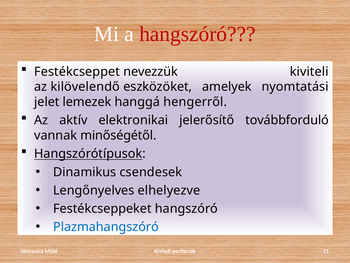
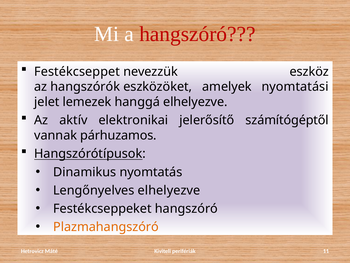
nevezzük kiviteli: kiviteli -> eszköz
kilövelendő: kilövelendő -> hangszórók
hanggá hengerről: hengerről -> elhelyezve
továbbforduló: továbbforduló -> számítógéptől
minőségétől: minőségétől -> párhuzamos
csendesek: csendesek -> nyomtatás
Plazmahangszóró colour: blue -> orange
